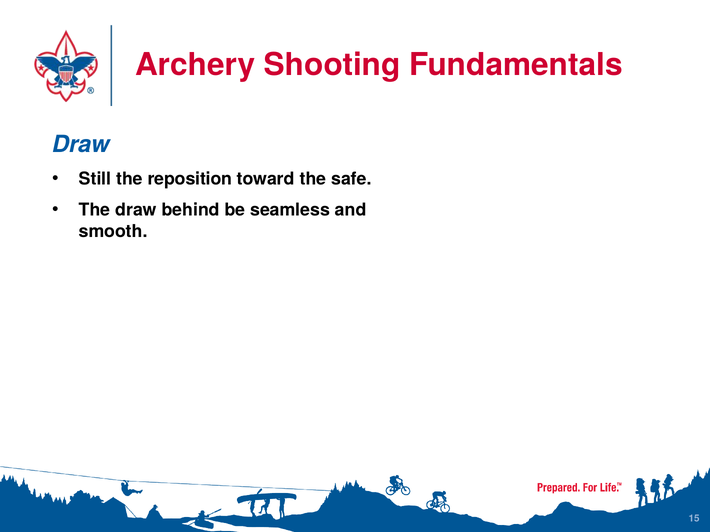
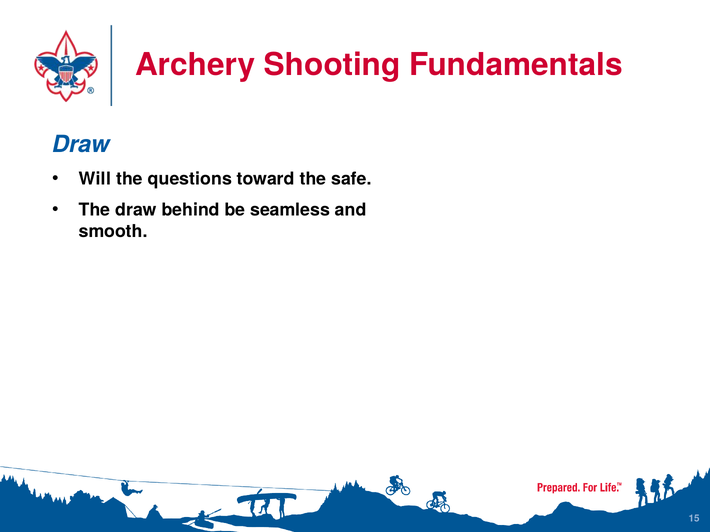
Still: Still -> Will
reposition: reposition -> questions
